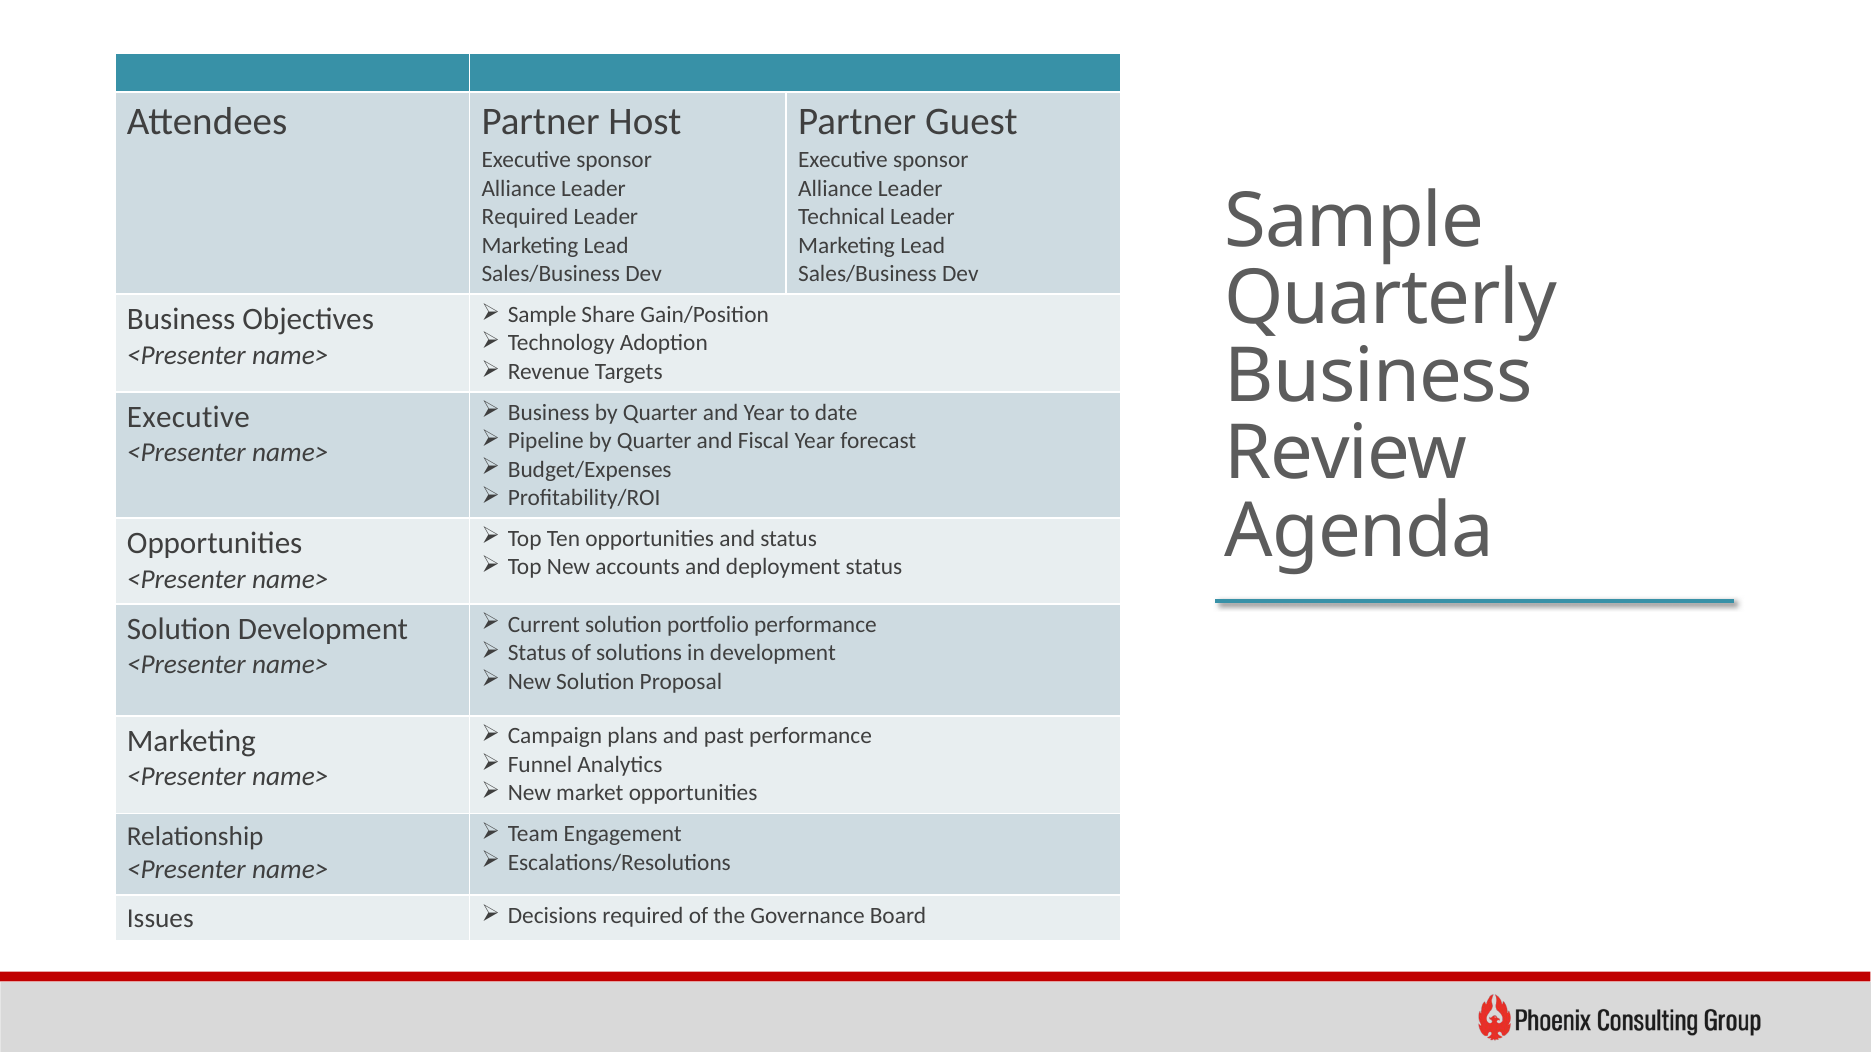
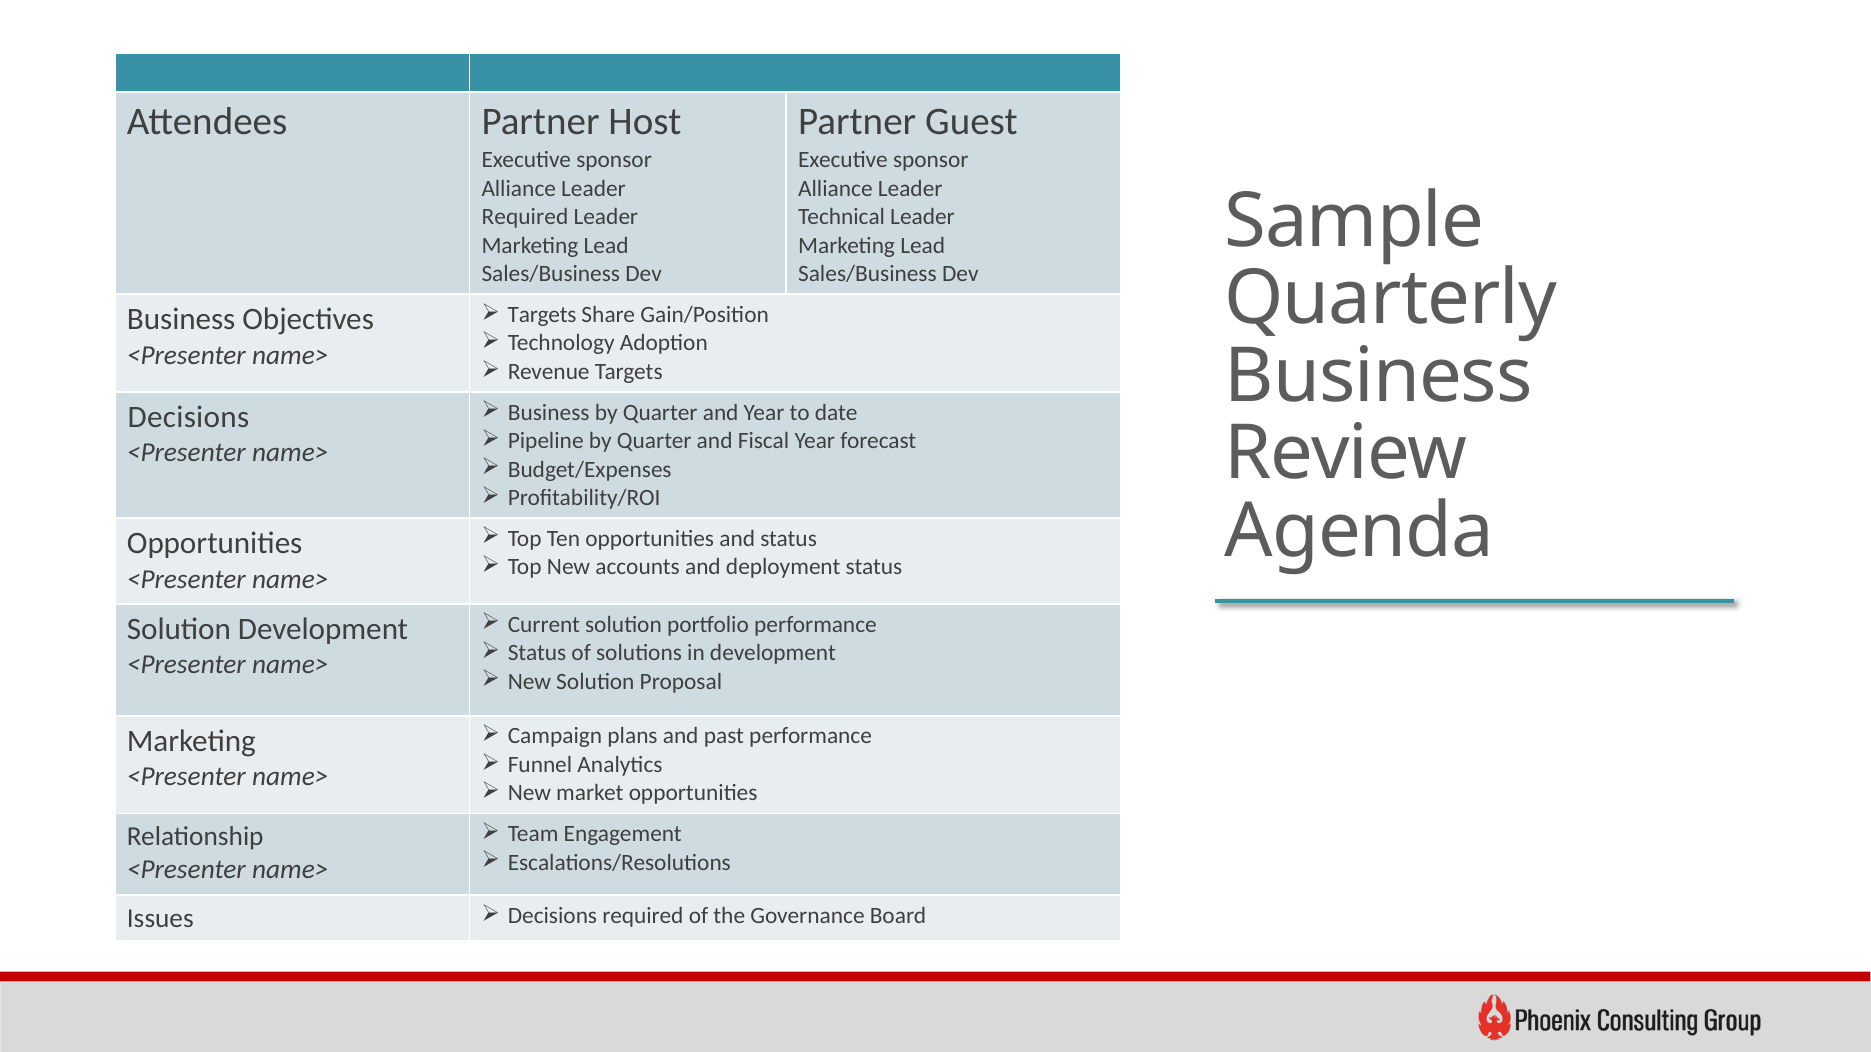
Sample at (542, 315): Sample -> Targets
Executive at (188, 417): Executive -> Decisions
